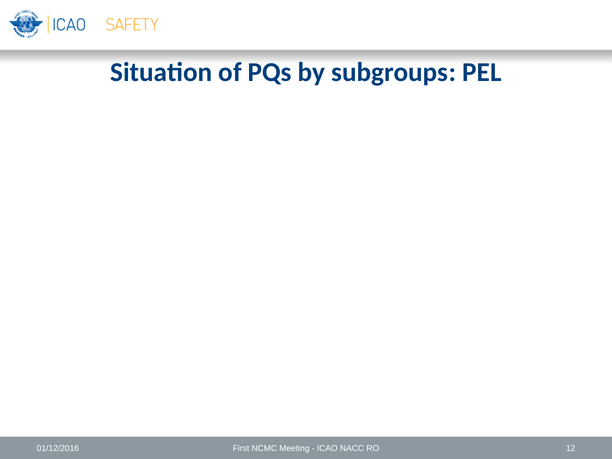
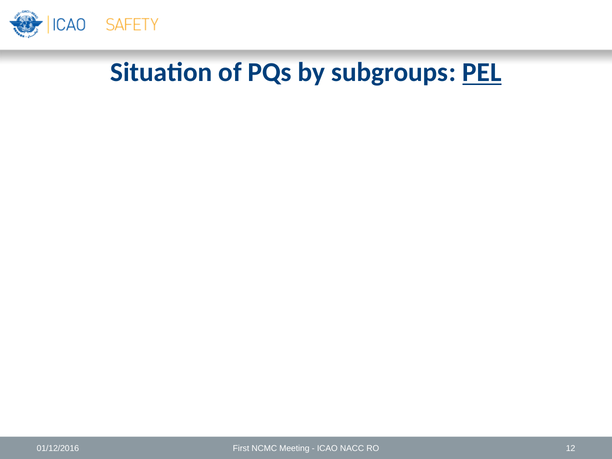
PEL underline: none -> present
